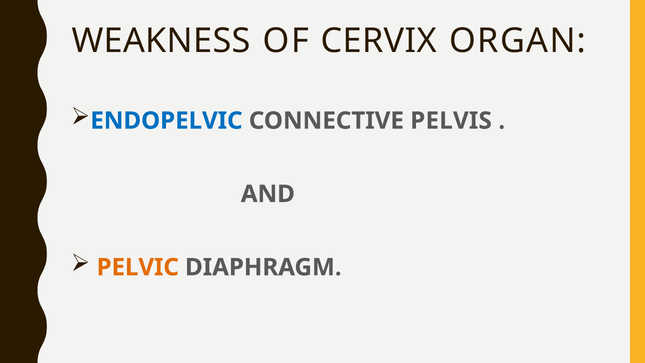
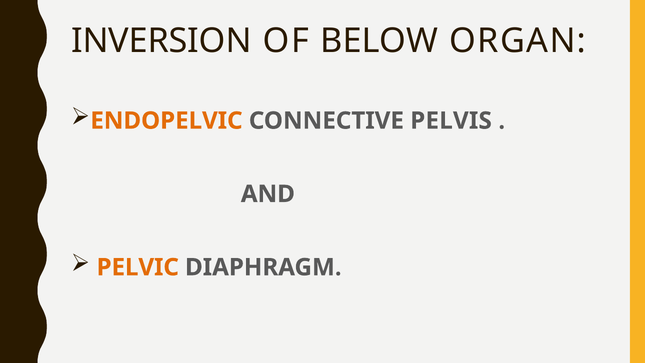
WEAKNESS: WEAKNESS -> INVERSION
CERVIX: CERVIX -> BELOW
ENDOPELVIC colour: blue -> orange
